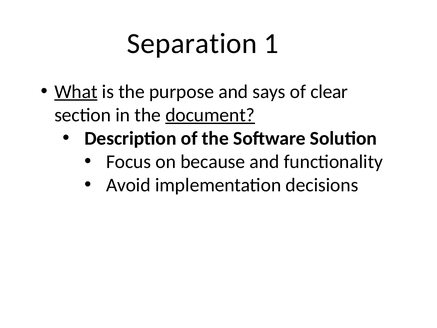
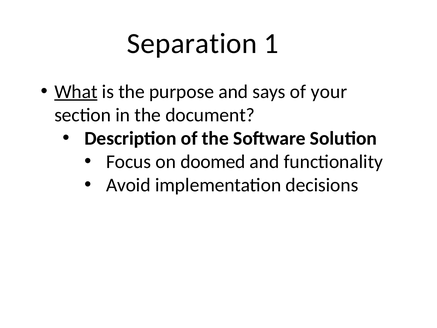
clear: clear -> your
document underline: present -> none
because: because -> doomed
